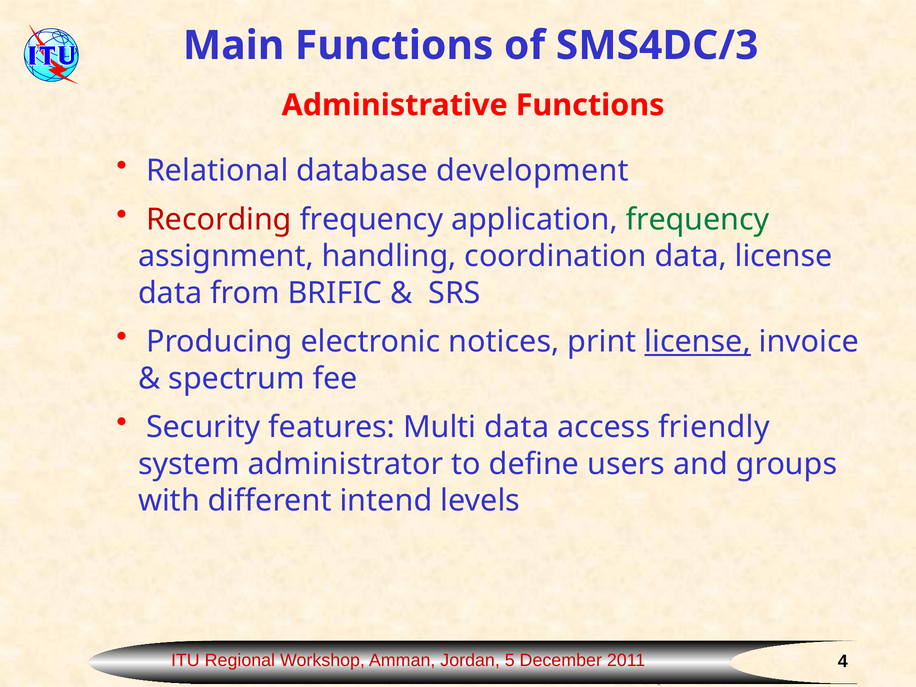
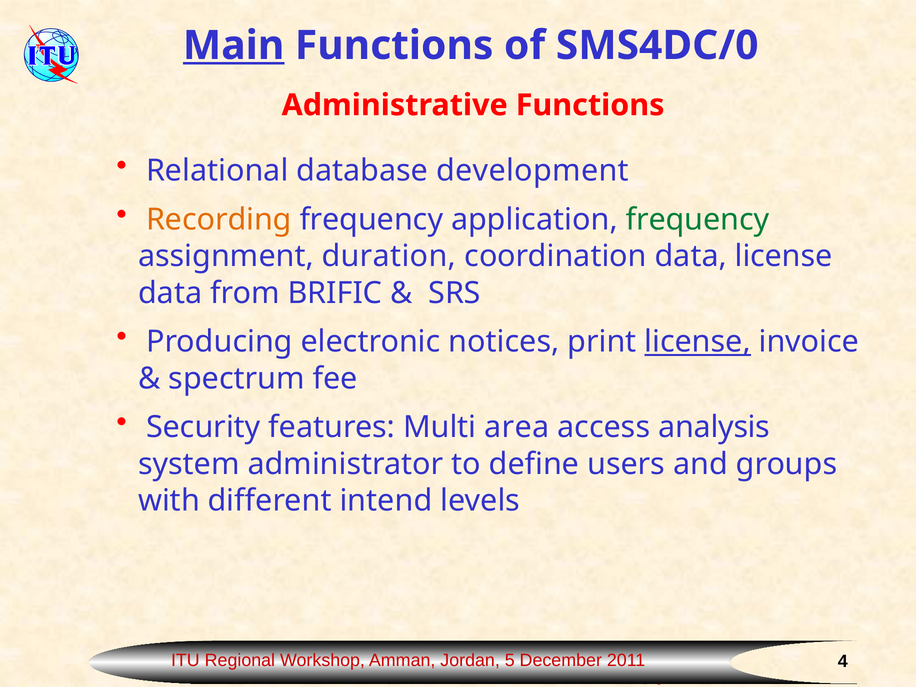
Main underline: none -> present
SMS4DC/3: SMS4DC/3 -> SMS4DC/0
Recording colour: red -> orange
handling: handling -> duration
Multi data: data -> area
friendly: friendly -> analysis
